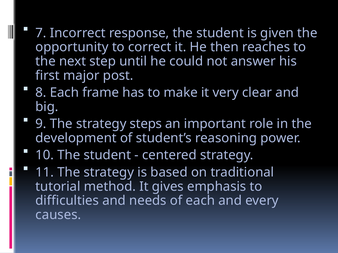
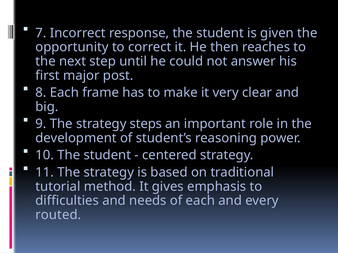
causes: causes -> routed
